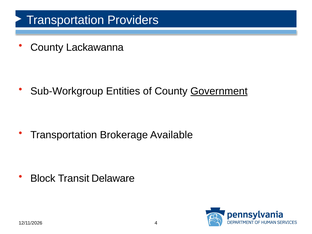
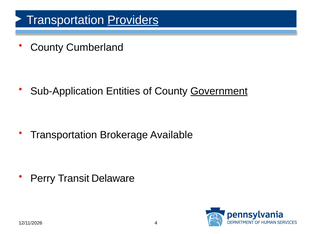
Providers underline: none -> present
Lackawanna: Lackawanna -> Cumberland
Sub-Workgroup: Sub-Workgroup -> Sub-Application
Block: Block -> Perry
